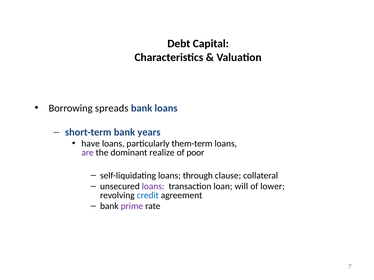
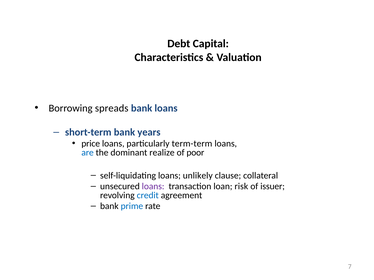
have: have -> price
them-term: them-term -> term-term
are colour: purple -> blue
through: through -> unlikely
will: will -> risk
lower: lower -> issuer
prime colour: purple -> blue
